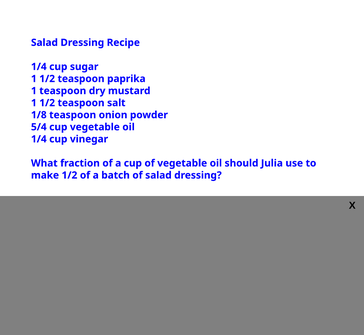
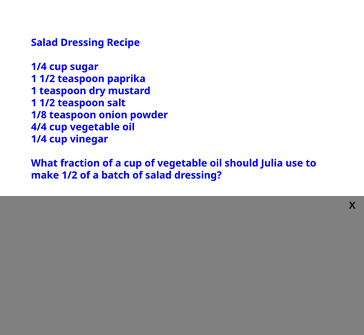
5/4: 5/4 -> 4/4
